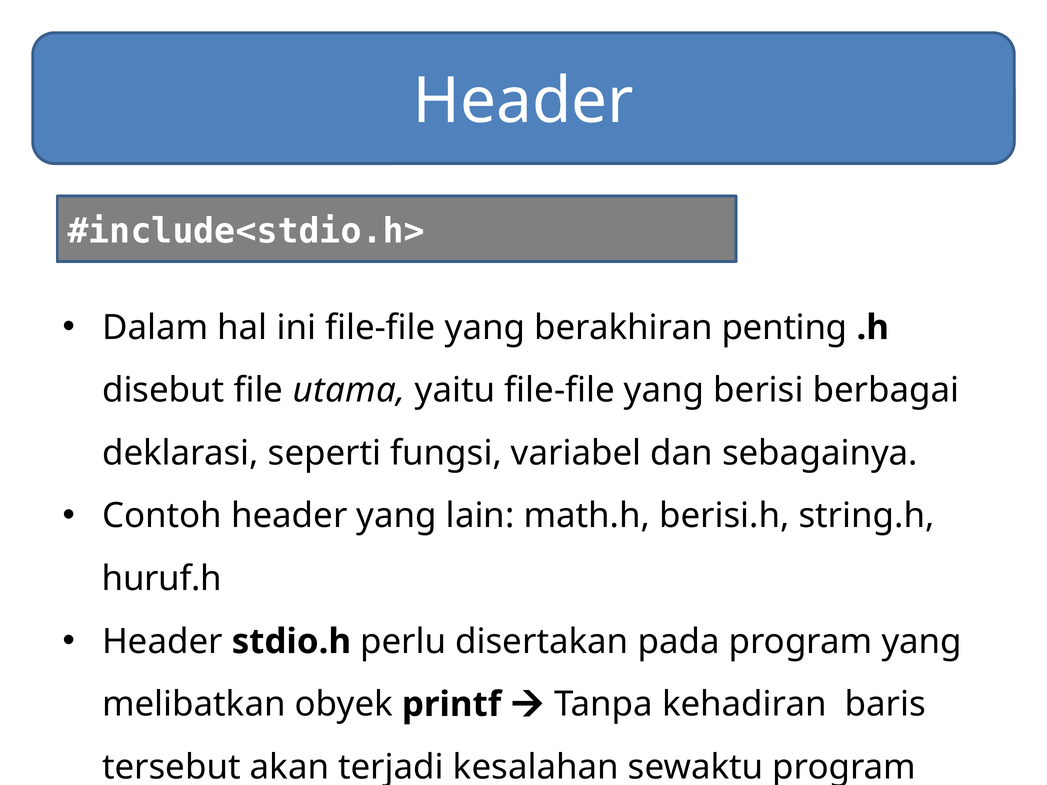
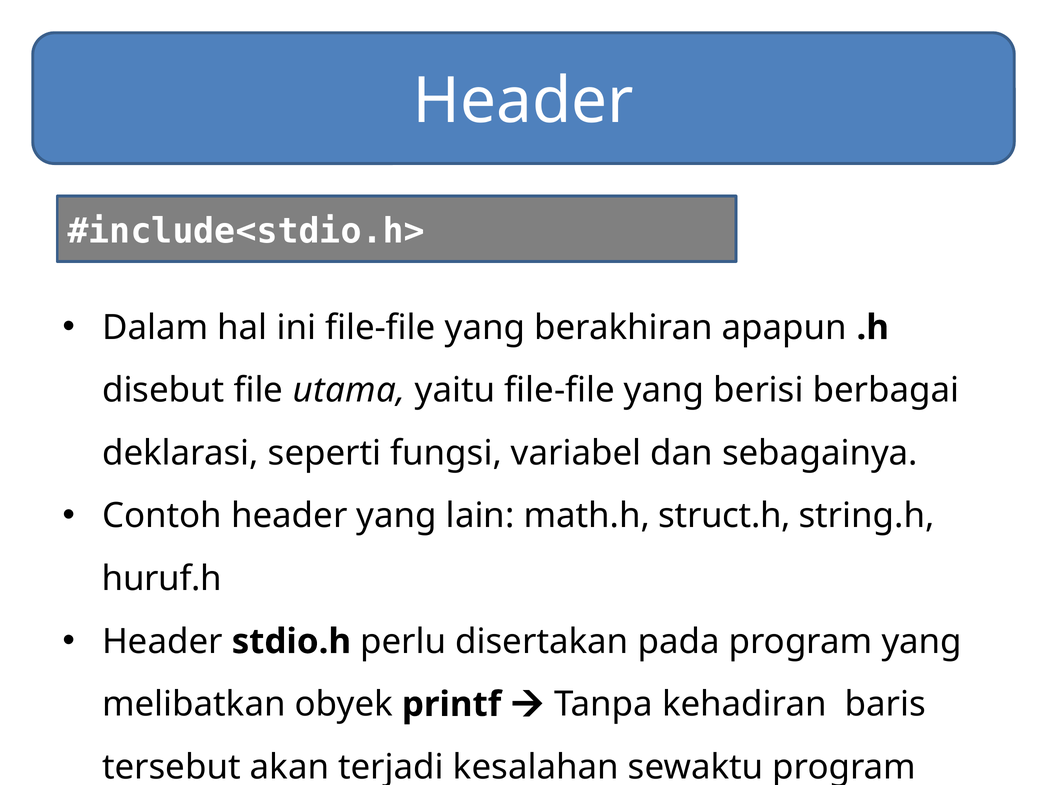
penting: penting -> apapun
berisi.h: berisi.h -> struct.h
